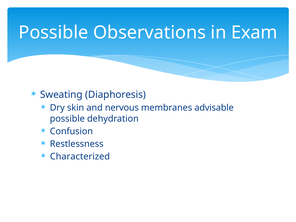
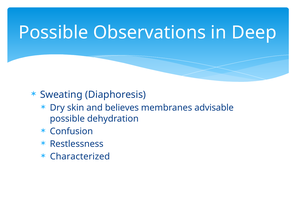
Exam: Exam -> Deep
nervous: nervous -> believes
